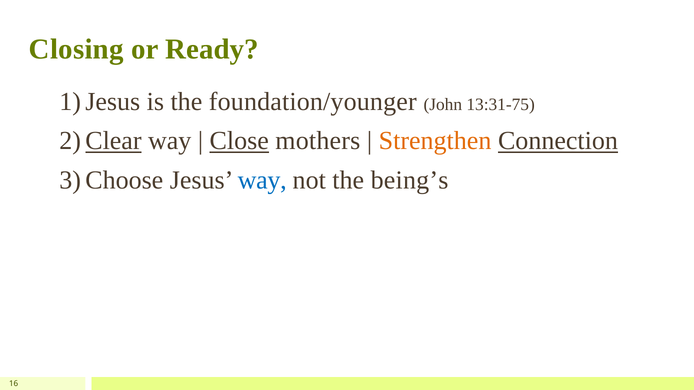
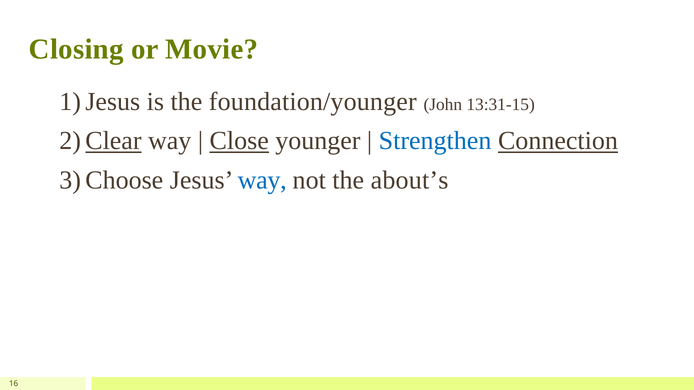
Ready: Ready -> Movie
13:31-75: 13:31-75 -> 13:31-15
mothers: mothers -> younger
Strengthen colour: orange -> blue
being’s: being’s -> about’s
